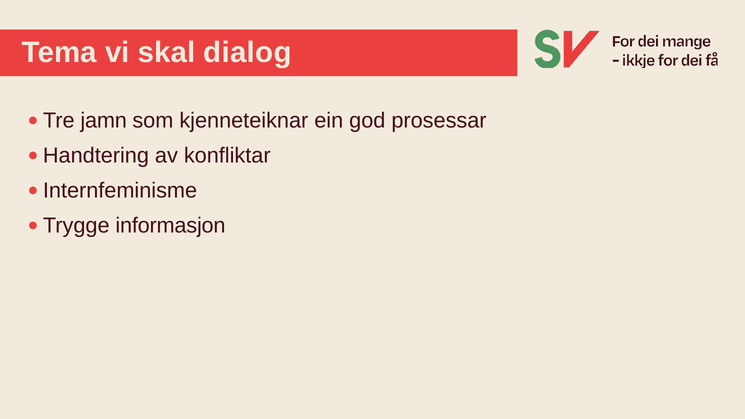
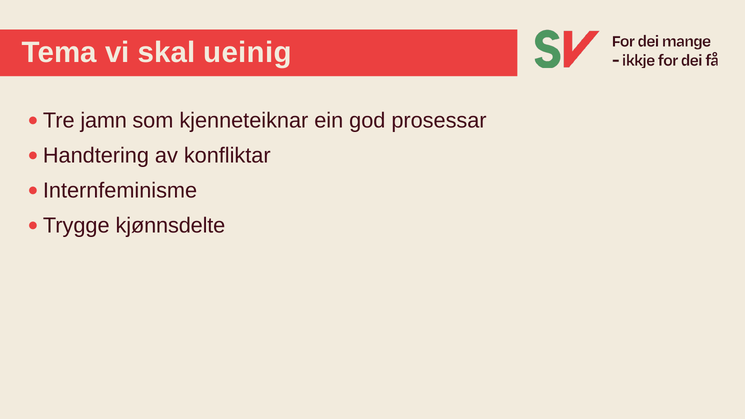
dialog: dialog -> ueinig
informasjon: informasjon -> kjønnsdelte
